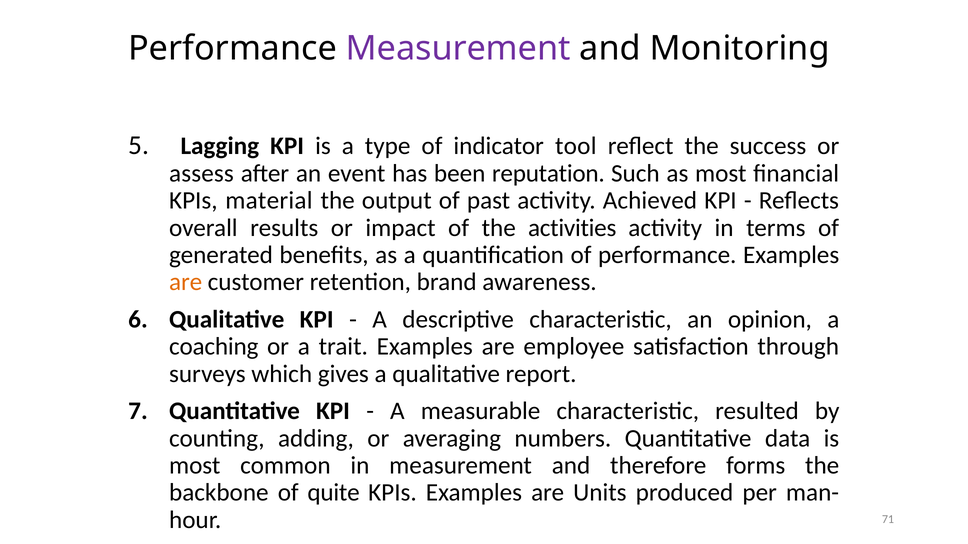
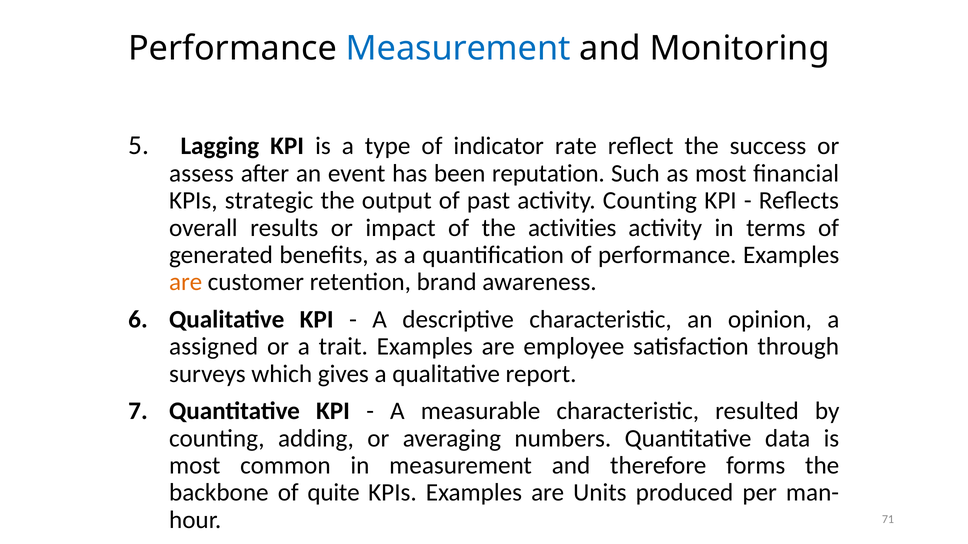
Measurement at (458, 49) colour: purple -> blue
tool: tool -> rate
material: material -> strategic
activity Achieved: Achieved -> Counting
coaching: coaching -> assigned
